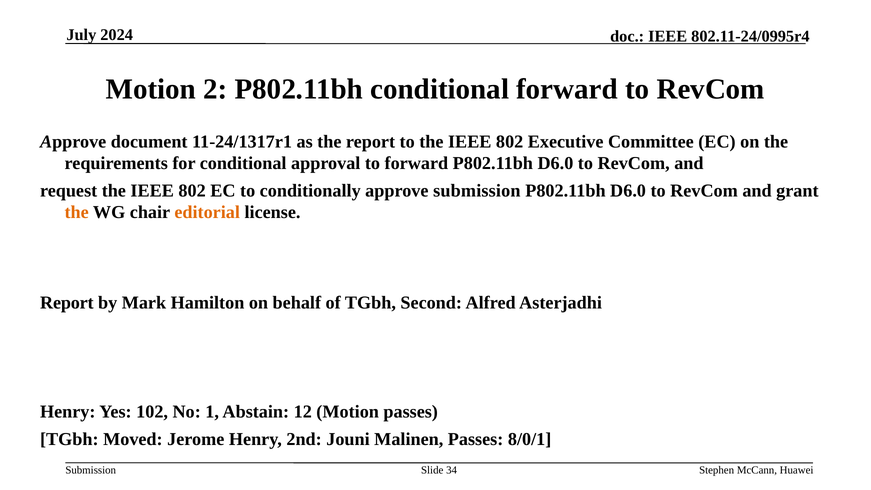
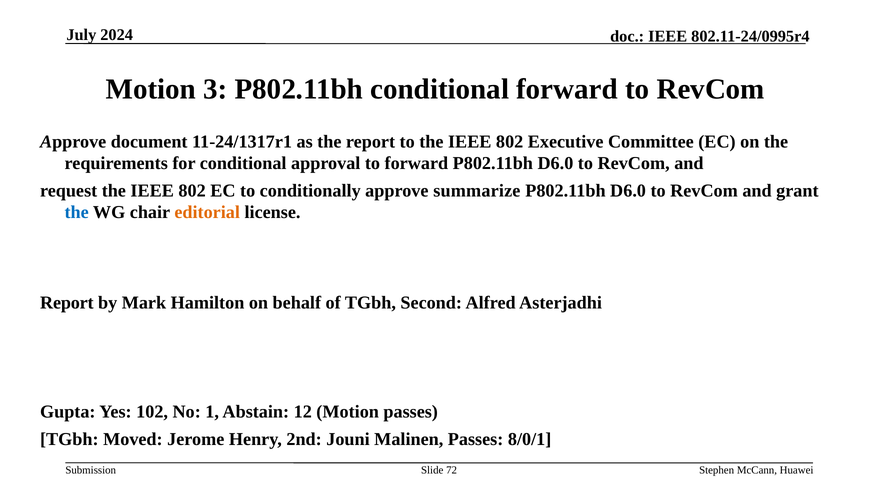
2: 2 -> 3
approve submission: submission -> summarize
the at (77, 212) colour: orange -> blue
Henry at (68, 412): Henry -> Gupta
34: 34 -> 72
